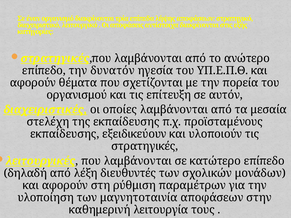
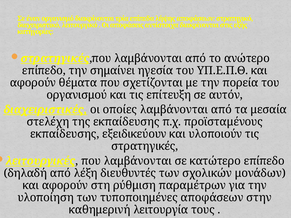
δυνατόν: δυνατόν -> σημαίνει
μαγνητοταινία: μαγνητοταινία -> τυποποιημένες
